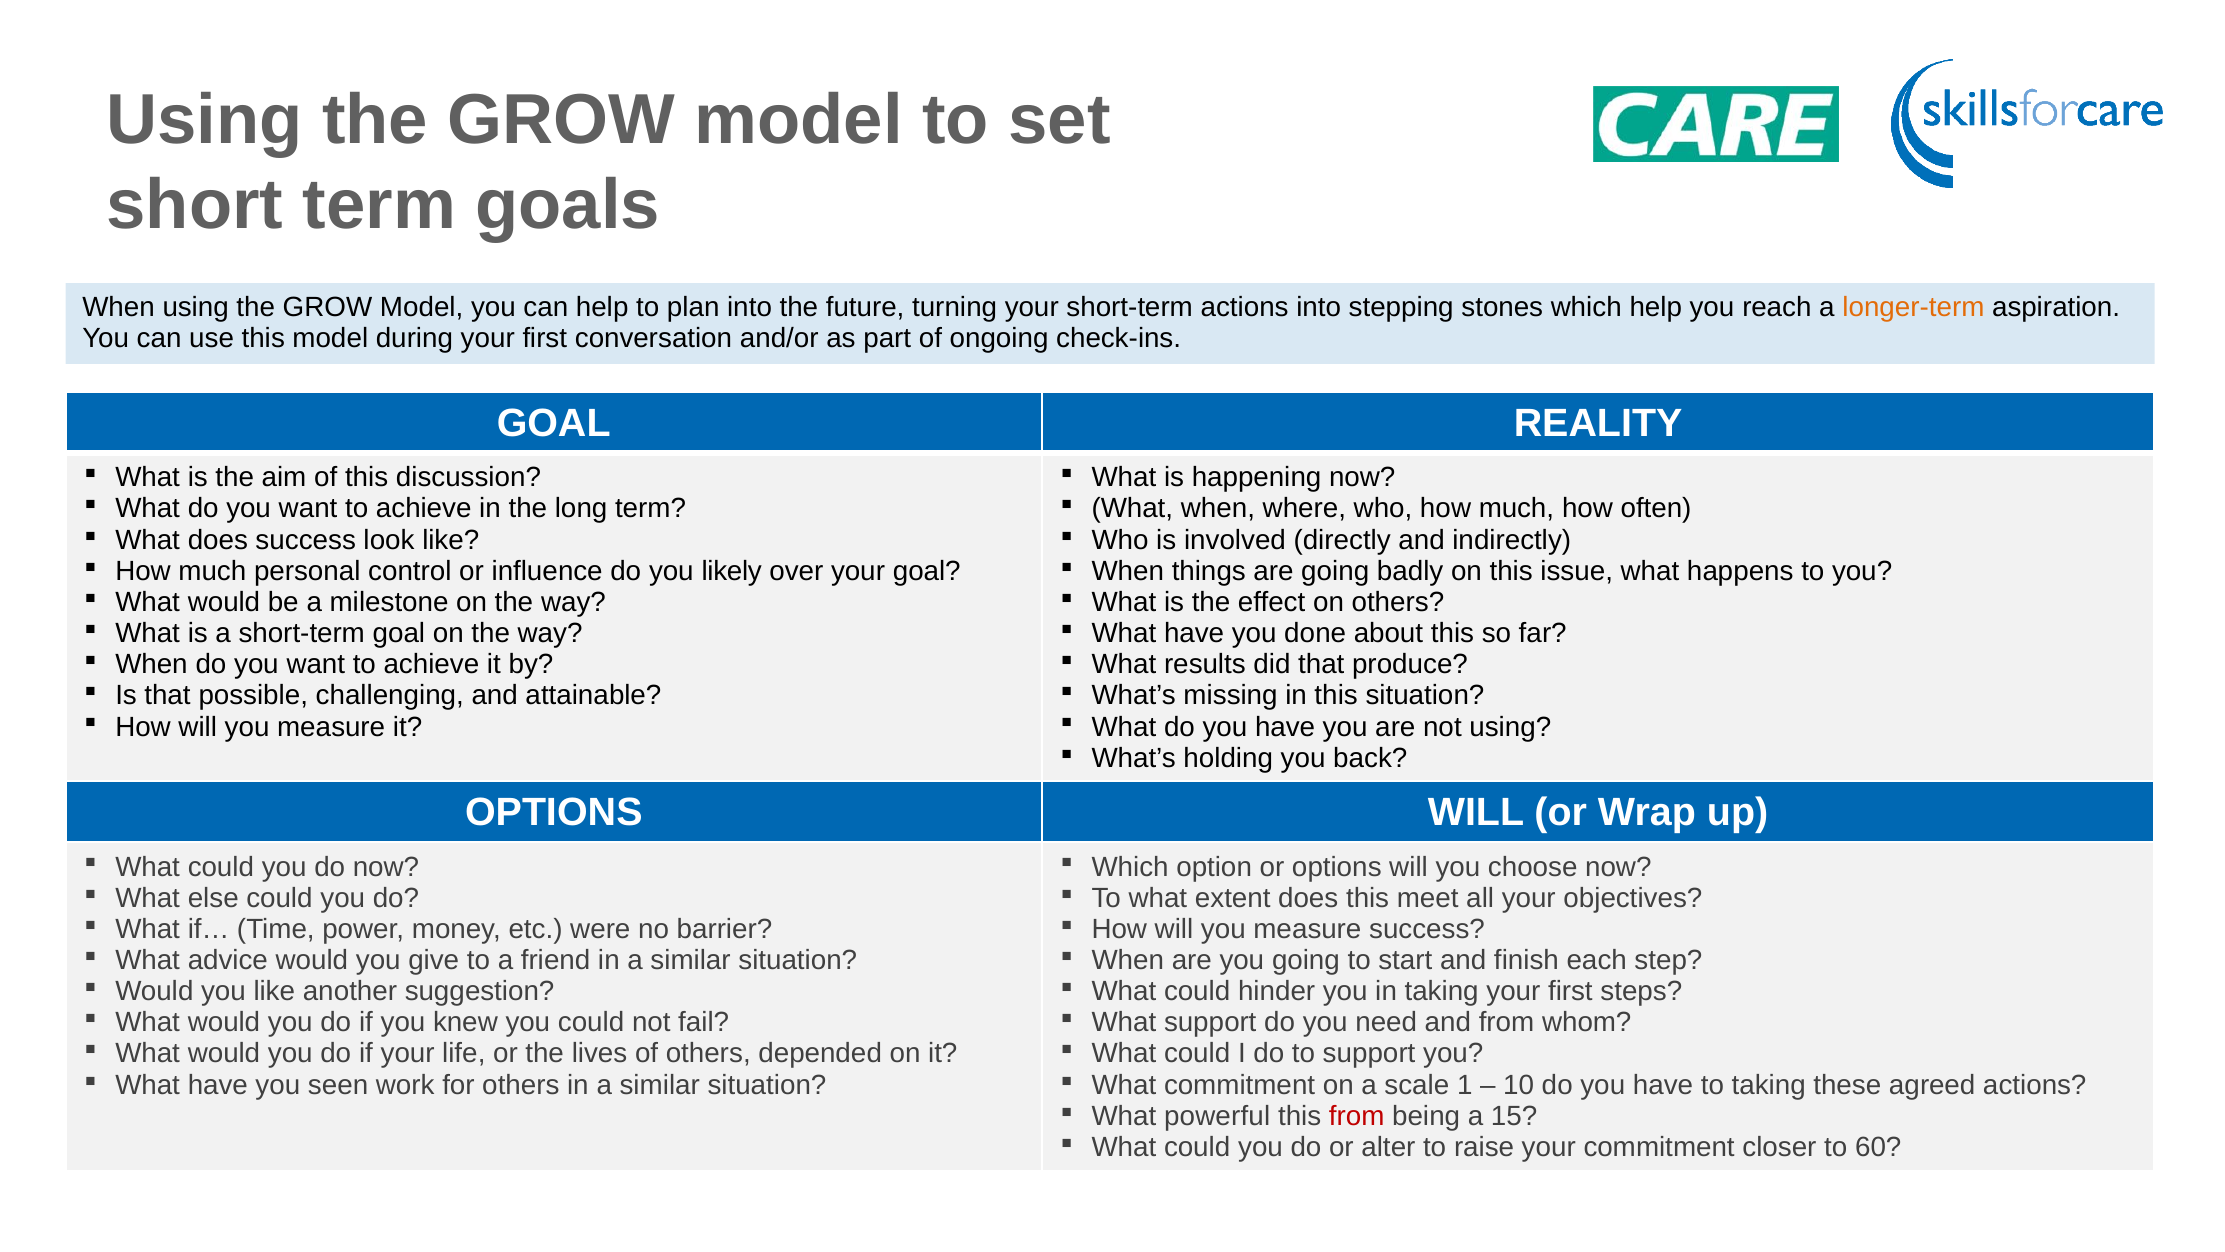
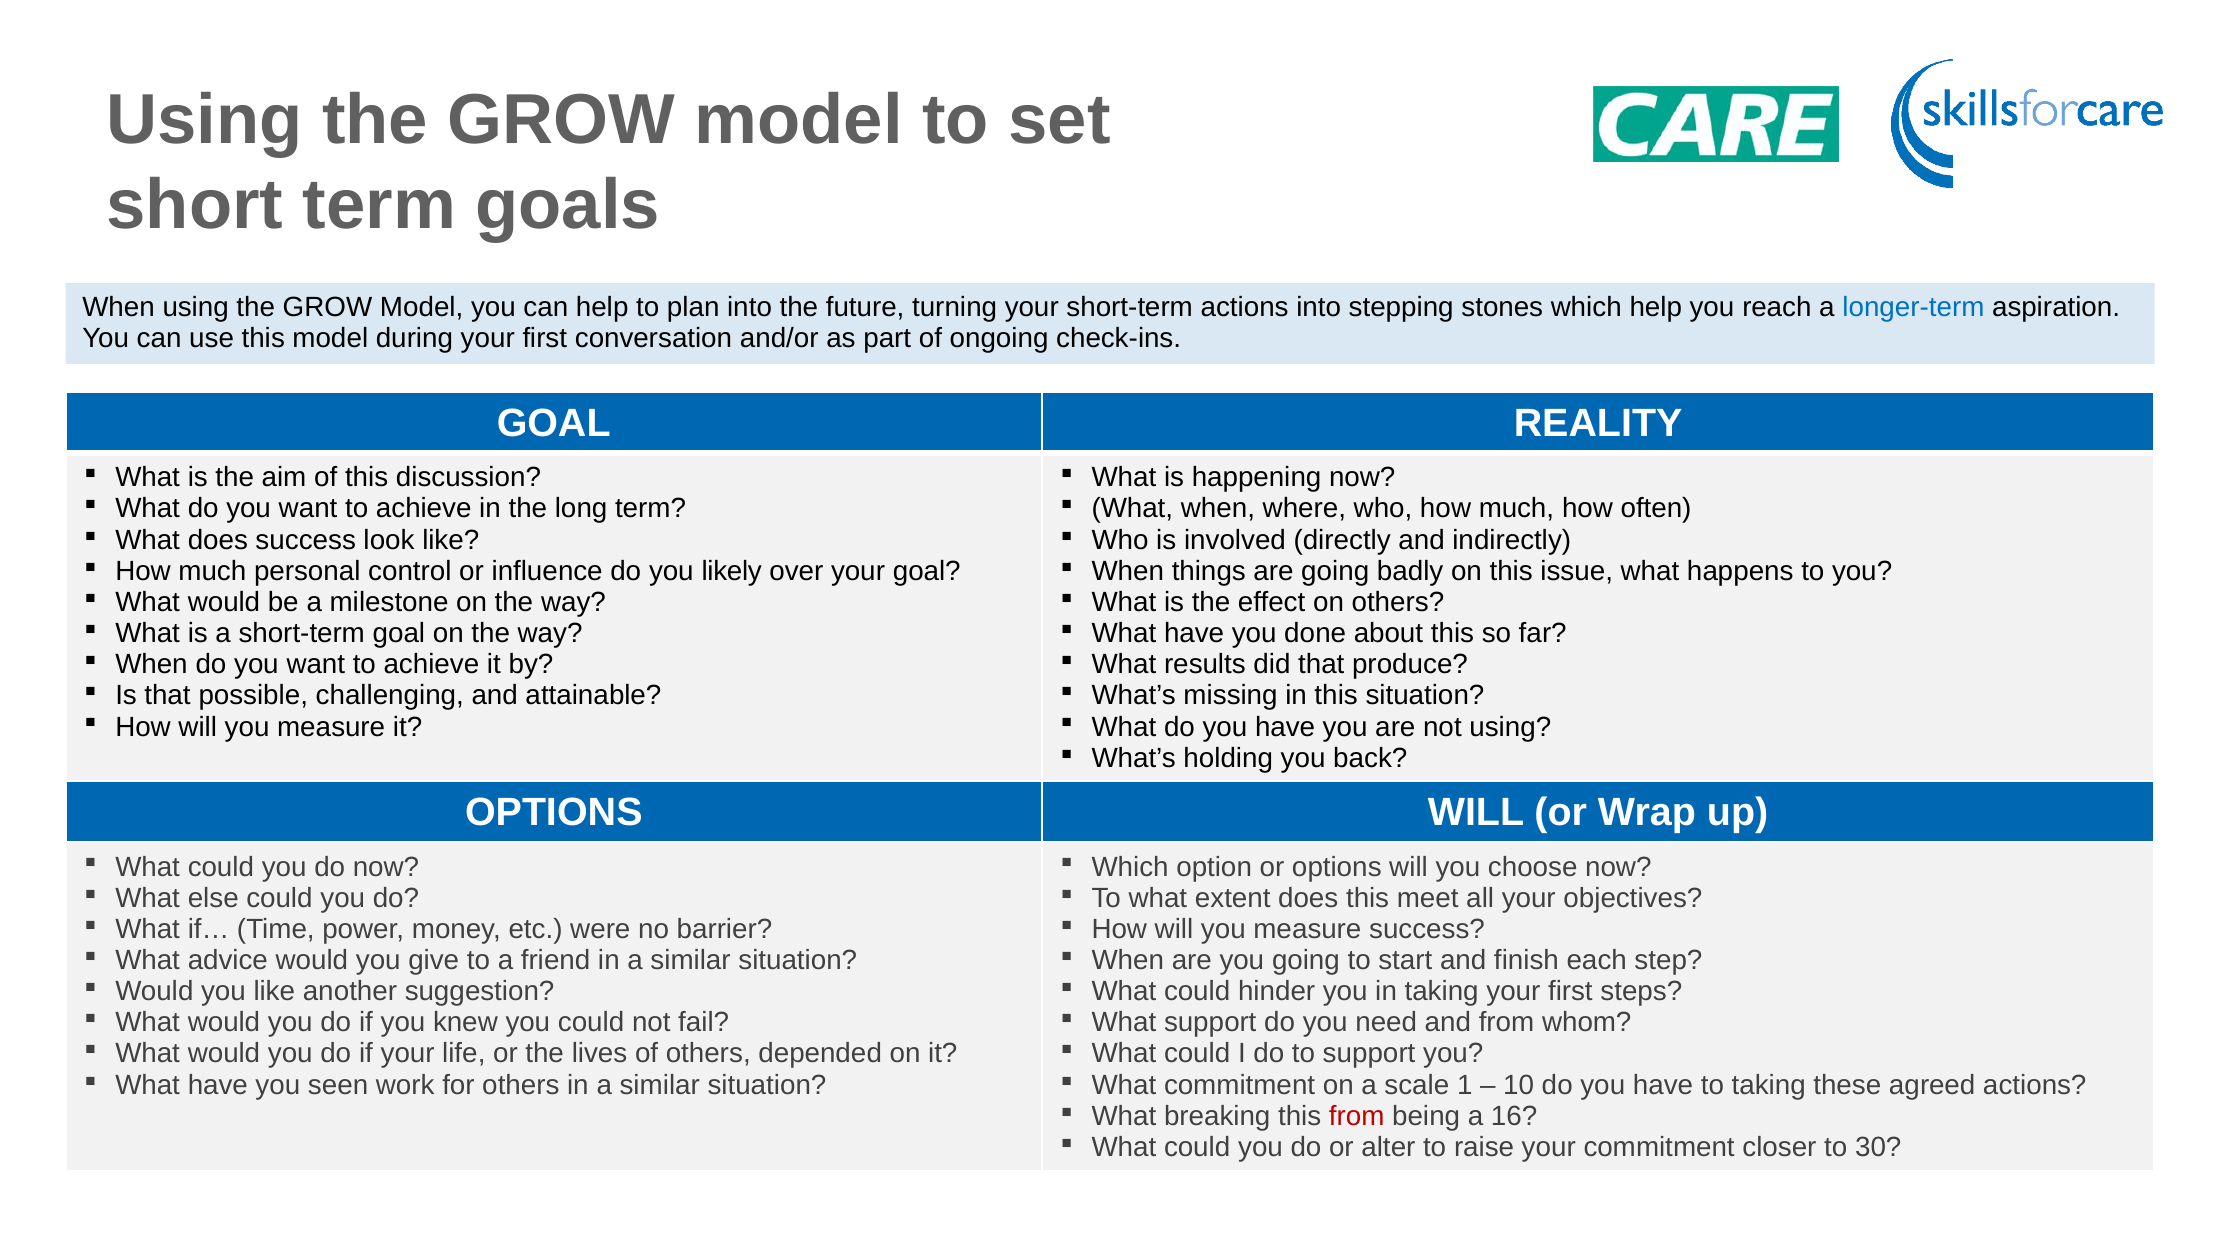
longer-term colour: orange -> blue
powerful: powerful -> breaking
15: 15 -> 16
60: 60 -> 30
